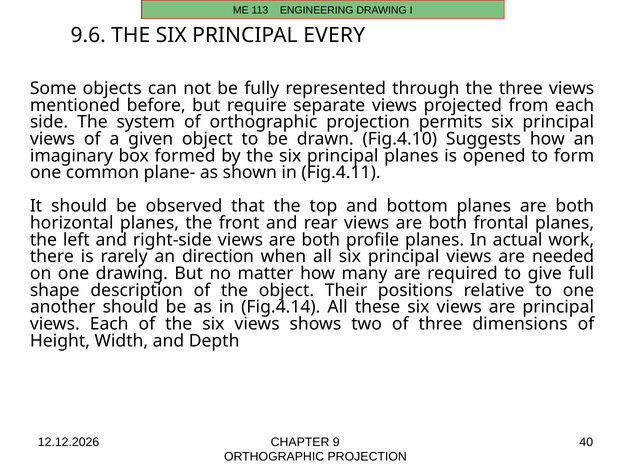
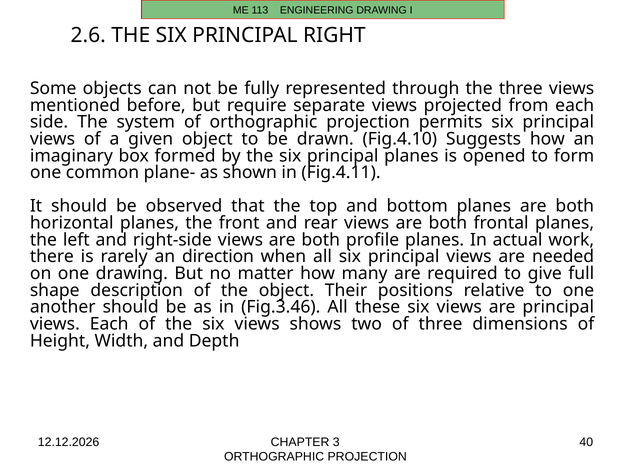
9.6: 9.6 -> 2.6
EVERY: EVERY -> RIGHT
Fig.4.14: Fig.4.14 -> Fig.3.46
9: 9 -> 3
